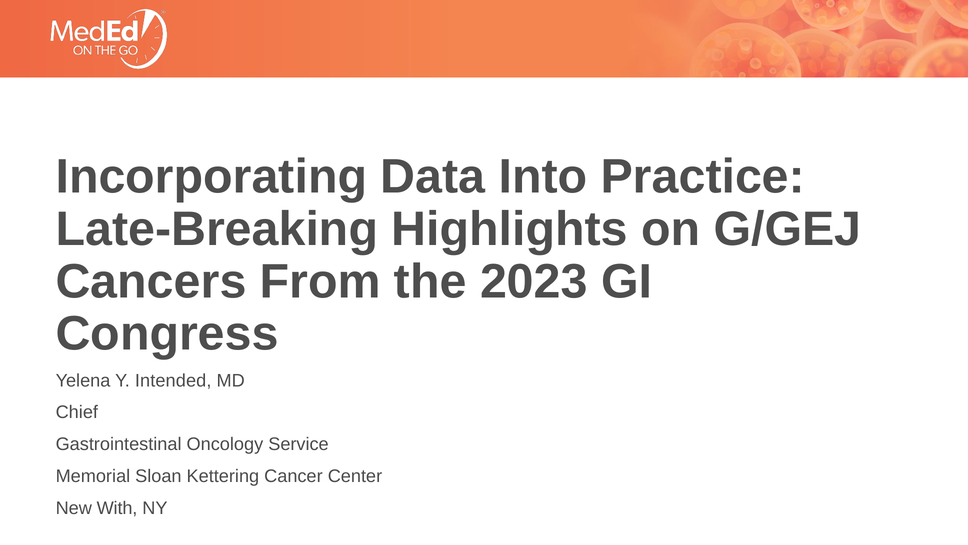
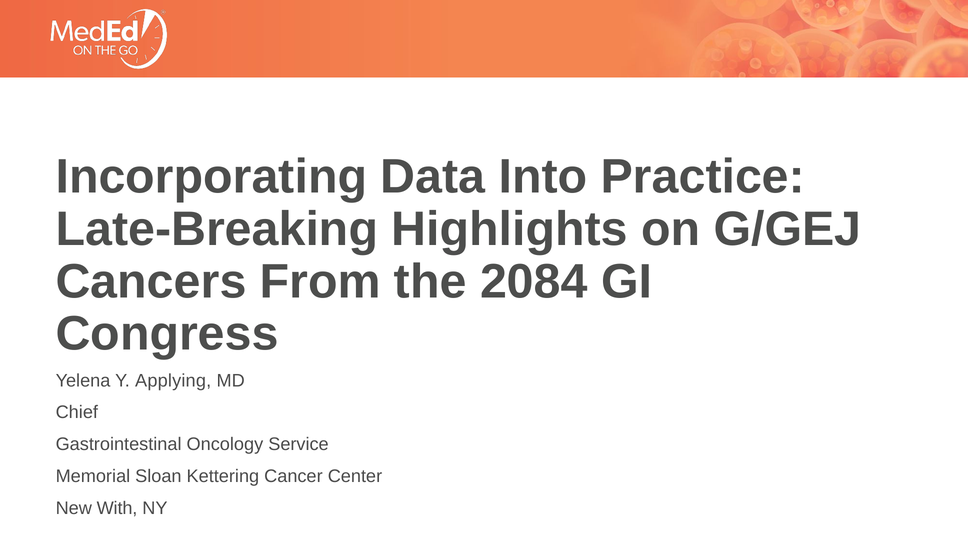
2023: 2023 -> 2084
Intended: Intended -> Applying
